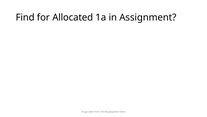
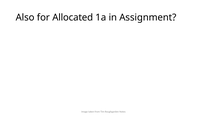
Find: Find -> Also
